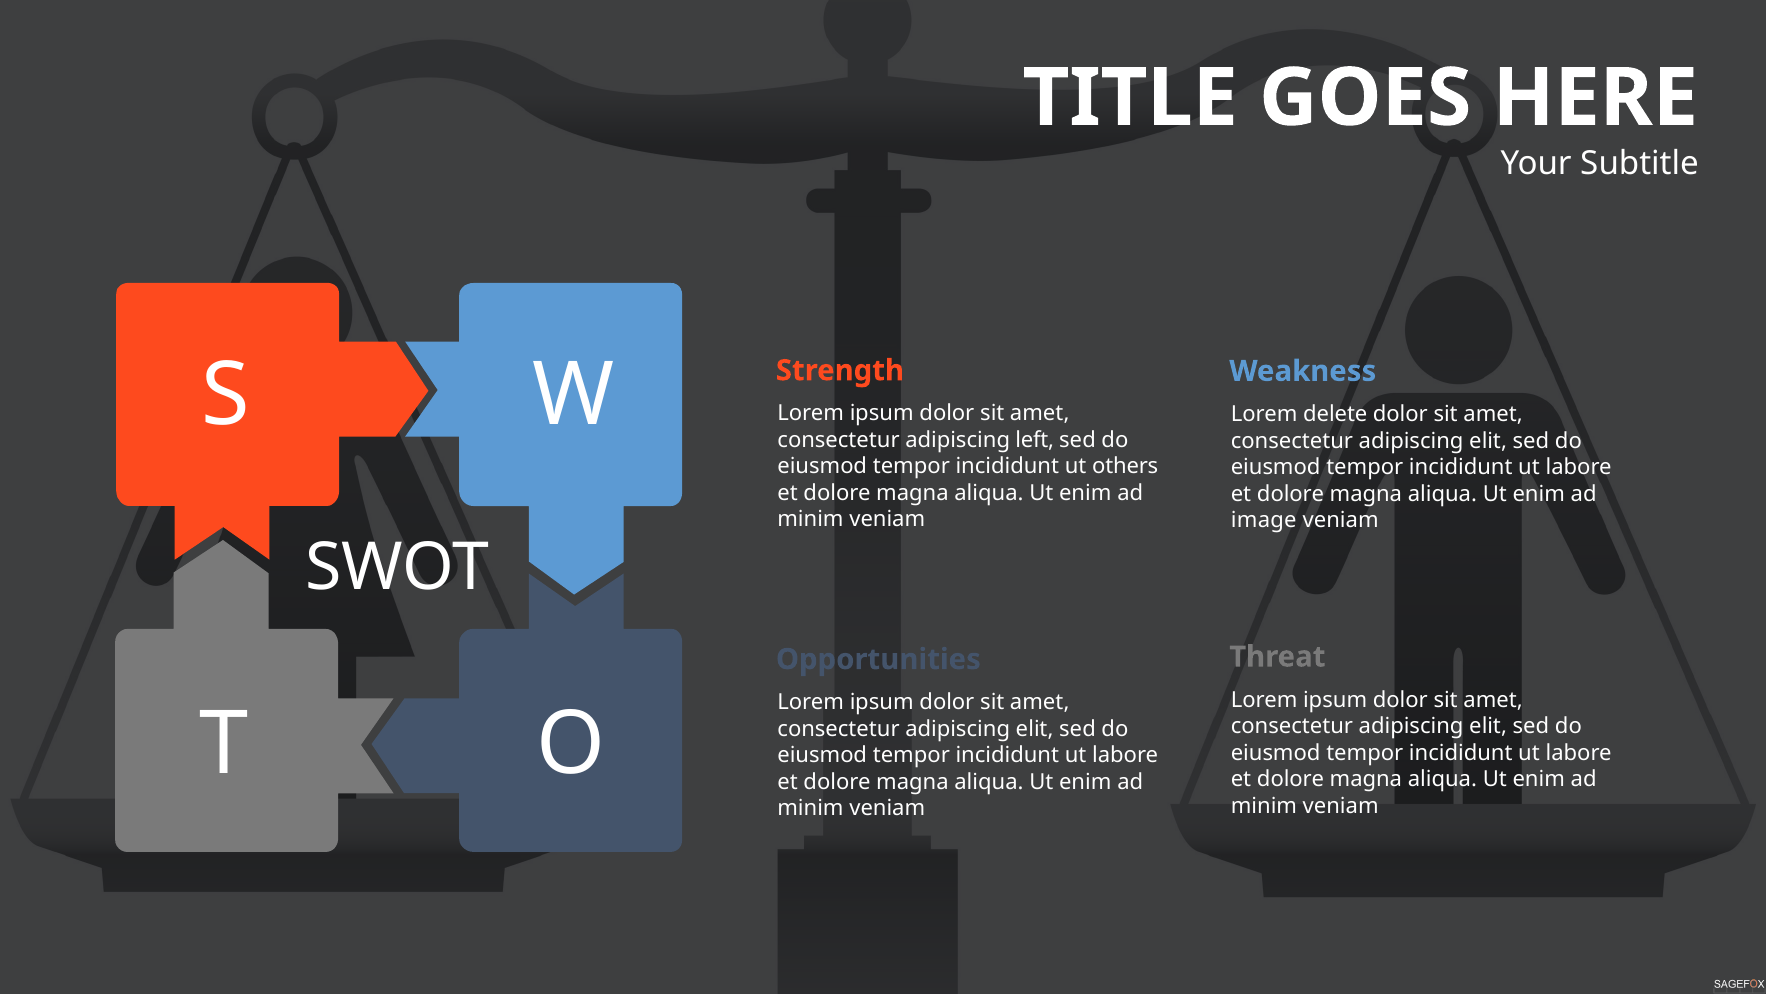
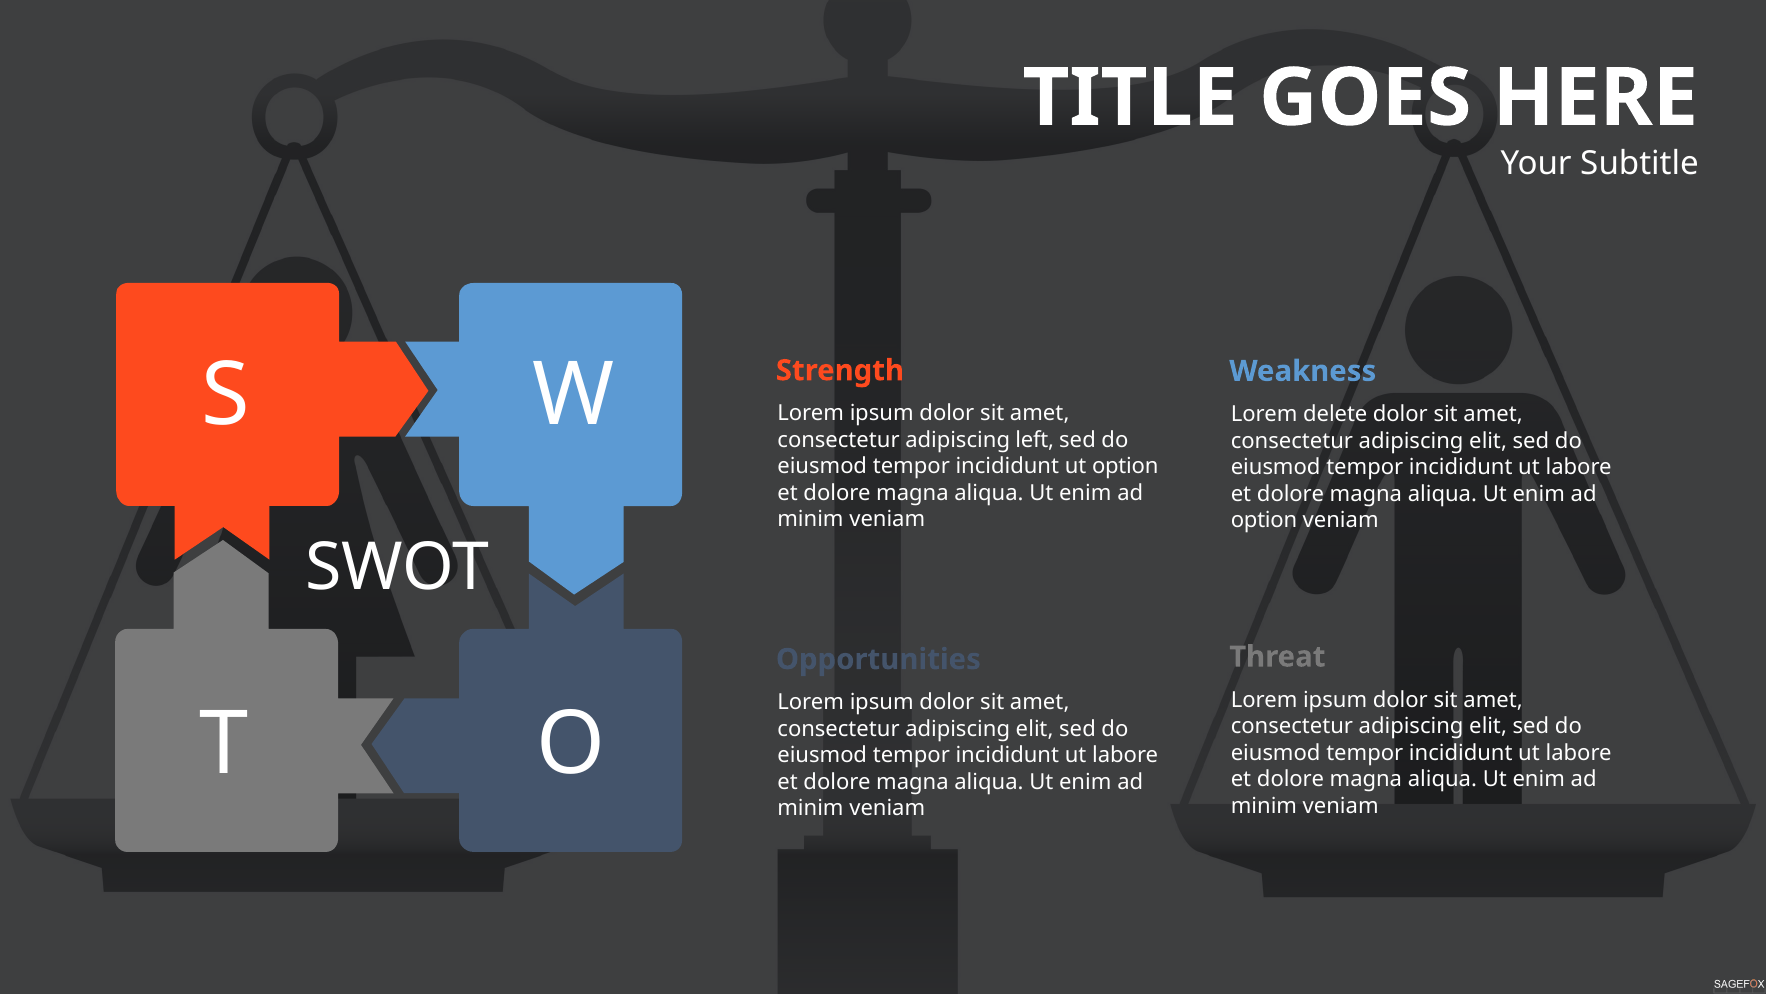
ut others: others -> option
image at (1264, 520): image -> option
